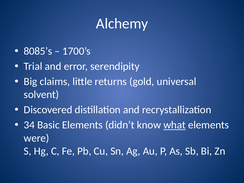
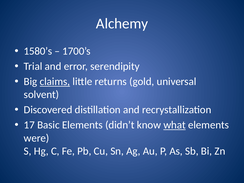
8085’s: 8085’s -> 1580’s
claims underline: none -> present
34: 34 -> 17
